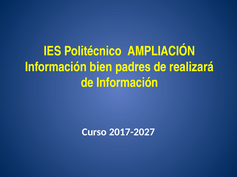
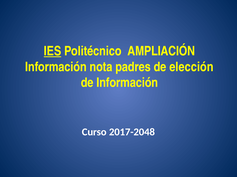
IES underline: none -> present
bien: bien -> nota
realizará: realizará -> elección
2017-2027: 2017-2027 -> 2017-2048
